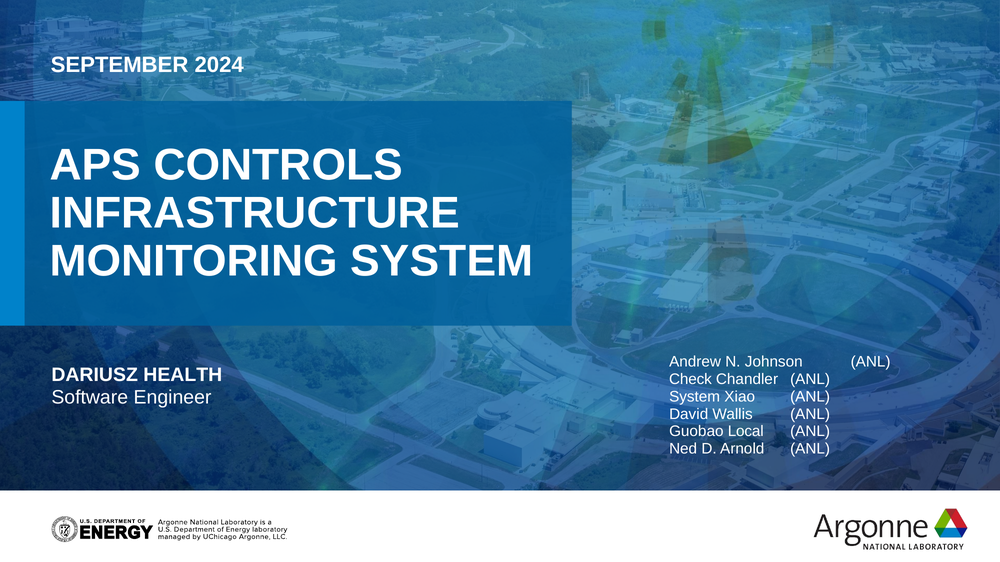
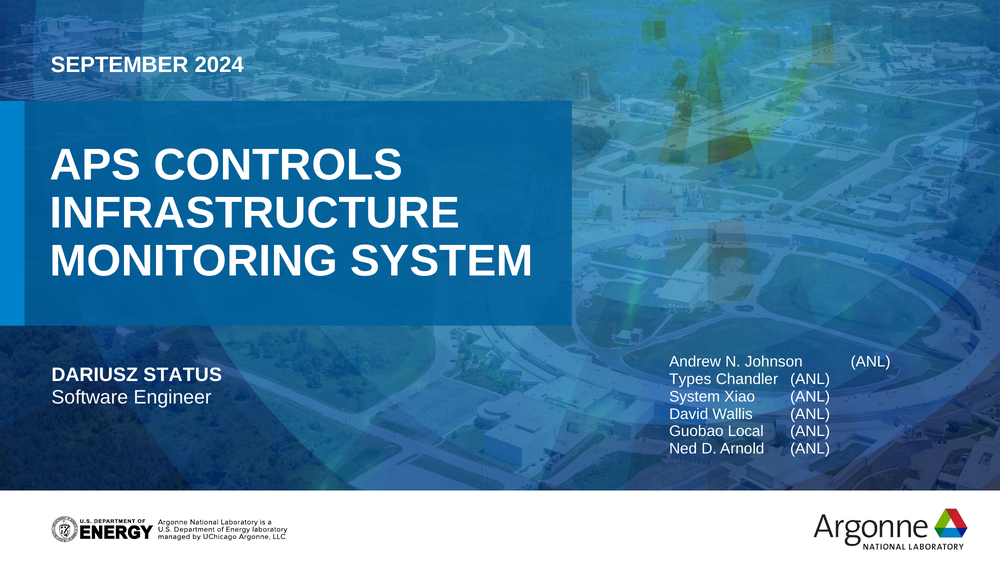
HEALTH: HEALTH -> STATUS
Check: Check -> Types
